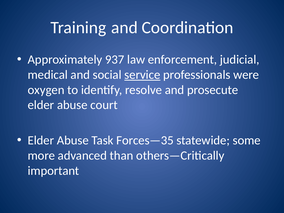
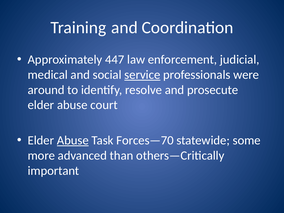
937: 937 -> 447
oxygen: oxygen -> around
Abuse at (73, 140) underline: none -> present
Forces—35: Forces—35 -> Forces—70
